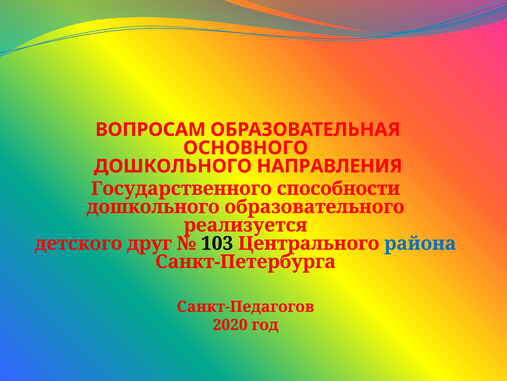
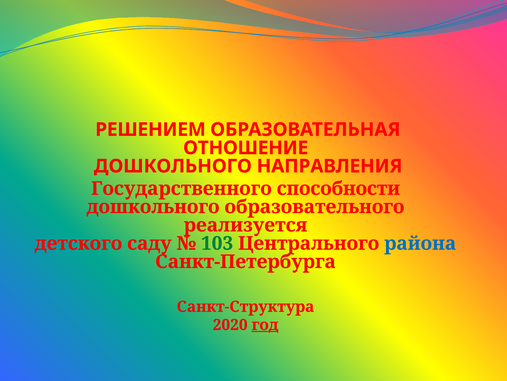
ВОПРОСАМ: ВОПРОСАМ -> РЕШЕНИЕМ
ОСНОВНОГО: ОСНОВНОГО -> ОТНОШЕНИЕ
друг: друг -> саду
103 colour: black -> green
Санкт-Педагогов: Санкт-Педагогов -> Санкт-Структура
год underline: none -> present
